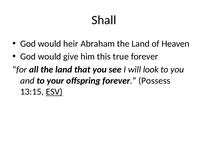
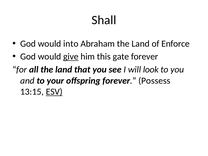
heir: heir -> into
Heaven: Heaven -> Enforce
give underline: none -> present
true: true -> gate
